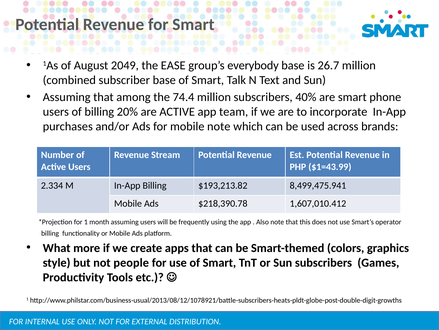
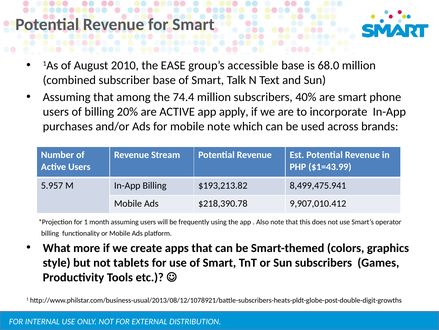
2049: 2049 -> 2010
everybody: everybody -> accessible
26.7: 26.7 -> 68.0
team: team -> apply
2.334: 2.334 -> 5.957
1,607,010.412: 1,607,010.412 -> 9,907,010.412
people: people -> tablets
